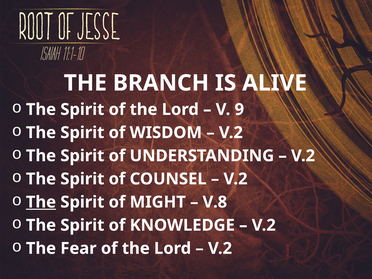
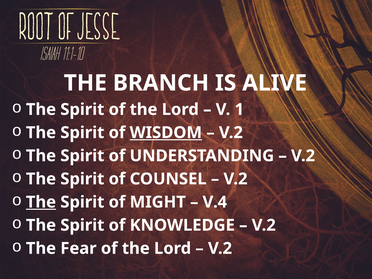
9: 9 -> 1
WISDOM underline: none -> present
V.8: V.8 -> V.4
